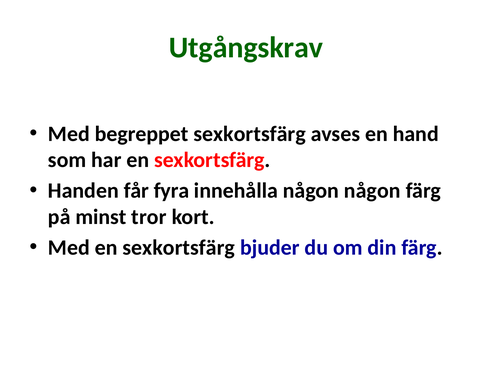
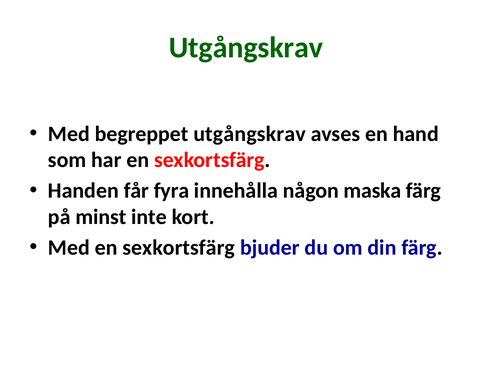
begreppet sexkortsfärg: sexkortsfärg -> utgångskrav
någon någon: någon -> maska
tror: tror -> inte
